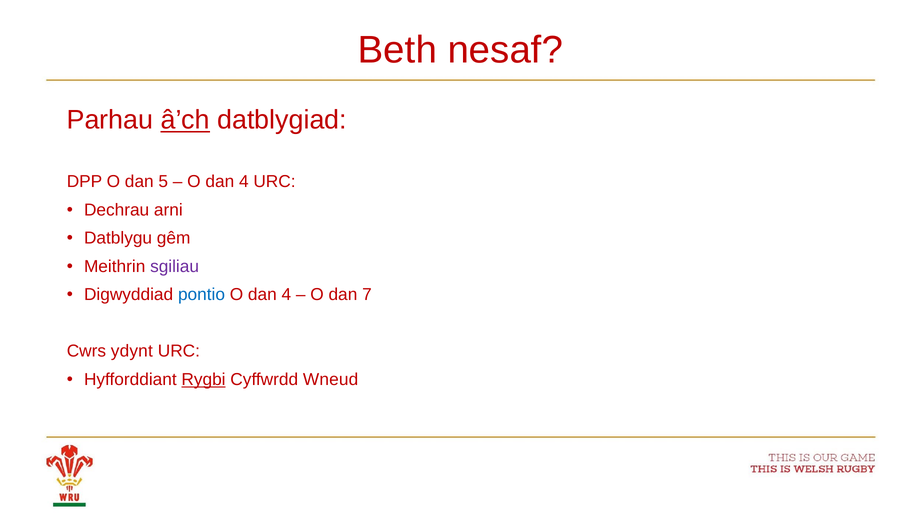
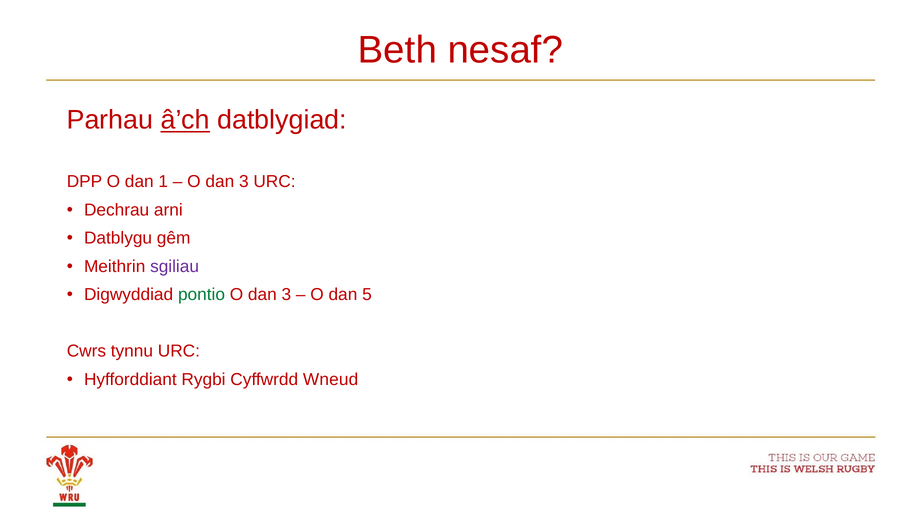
5: 5 -> 1
4 at (244, 182): 4 -> 3
pontio colour: blue -> green
4 at (286, 295): 4 -> 3
7: 7 -> 5
ydynt: ydynt -> tynnu
Rygbi underline: present -> none
